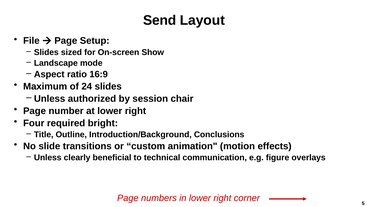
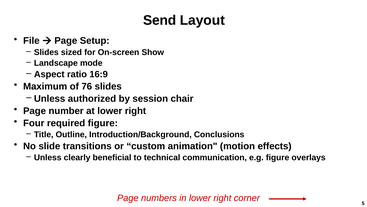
24: 24 -> 76
required bright: bright -> figure
